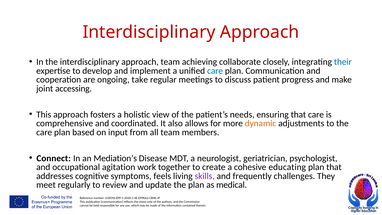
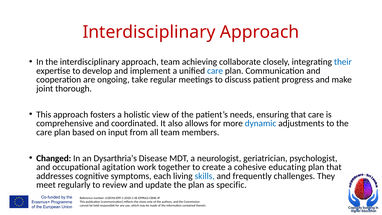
accessing: accessing -> thorough
dynamic colour: orange -> blue
Connect: Connect -> Changed
Mediation’s: Mediation’s -> Dysarthria’s
feels: feels -> each
skills colour: purple -> blue
medical: medical -> specific
